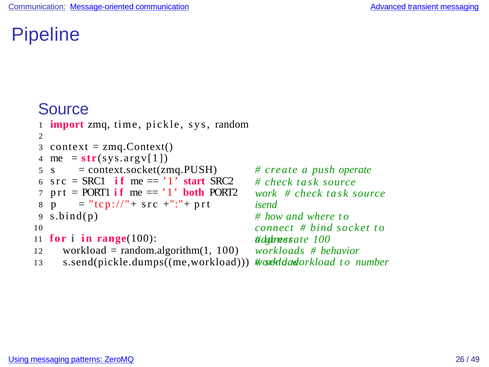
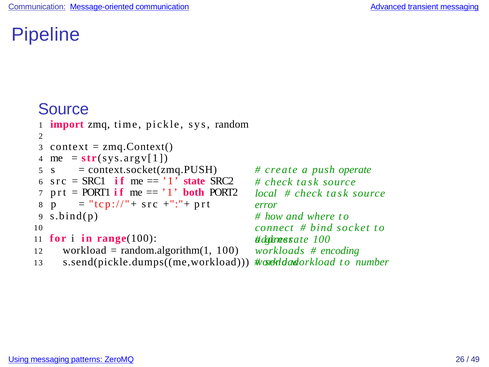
start: start -> state
work: work -> local
isend: isend -> error
behavior: behavior -> encoding
